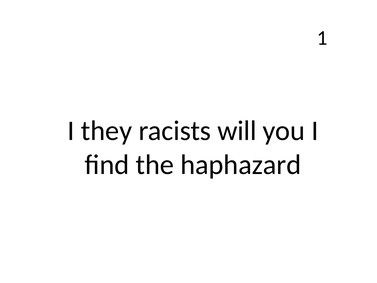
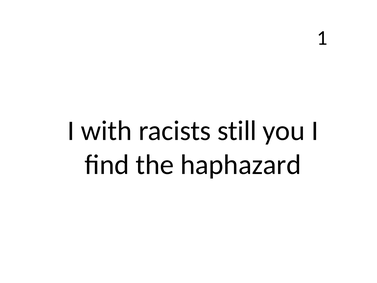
they: they -> with
will: will -> still
